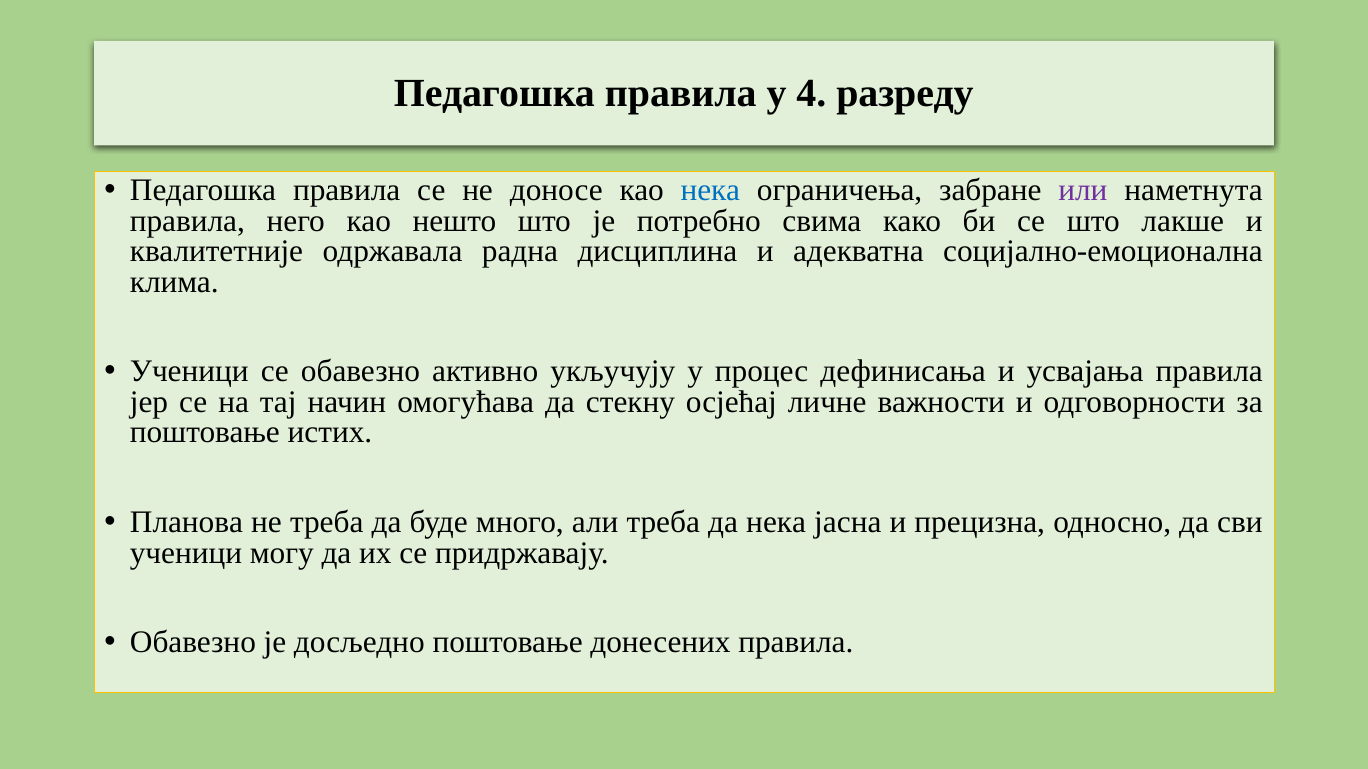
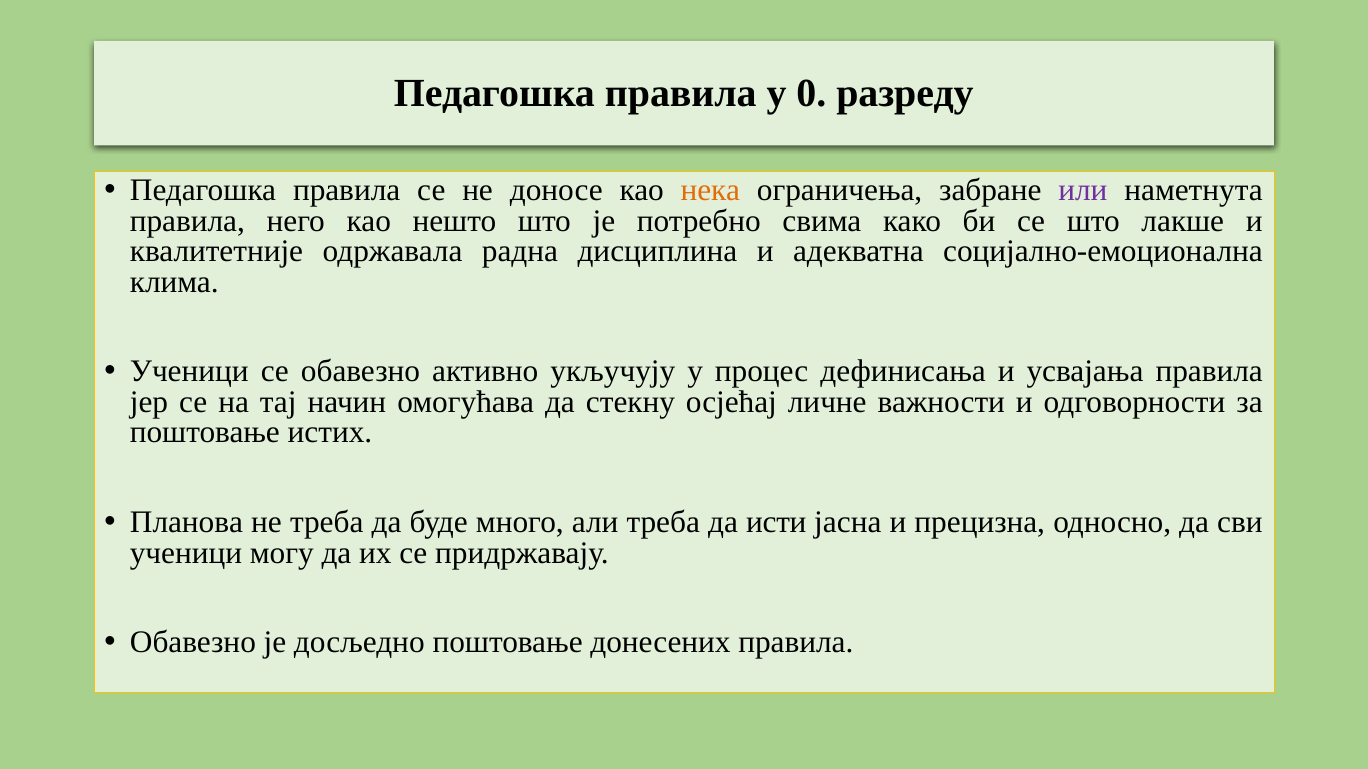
4: 4 -> 0
нека at (710, 191) colour: blue -> orange
да нека: нека -> исти
